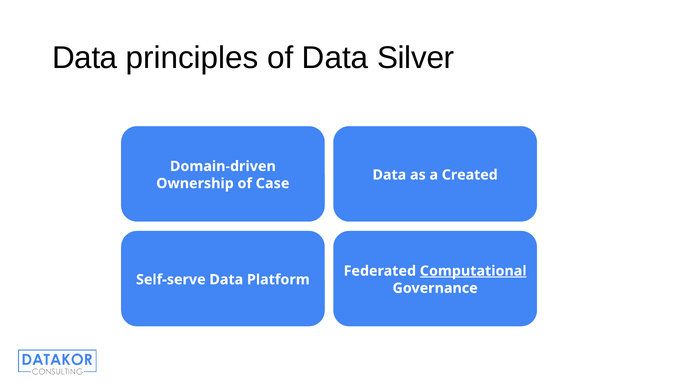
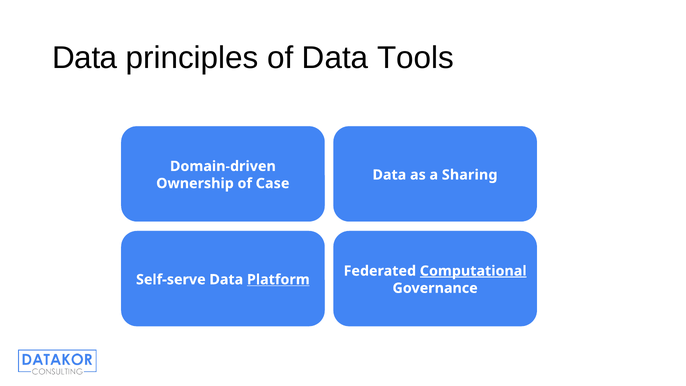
Silver: Silver -> Tools
Created: Created -> Sharing
Platform underline: none -> present
